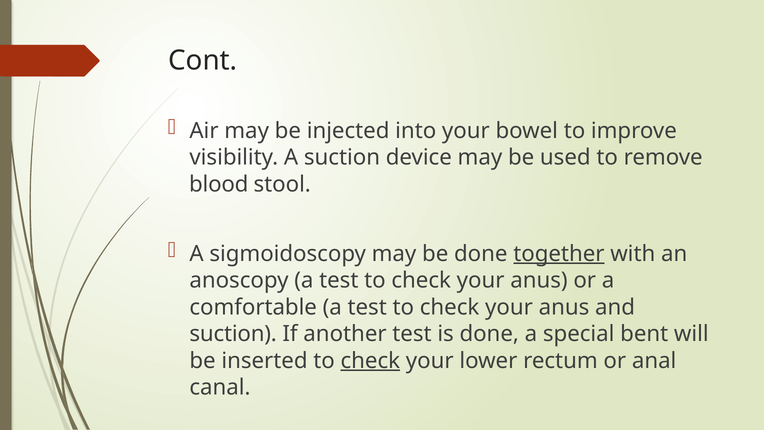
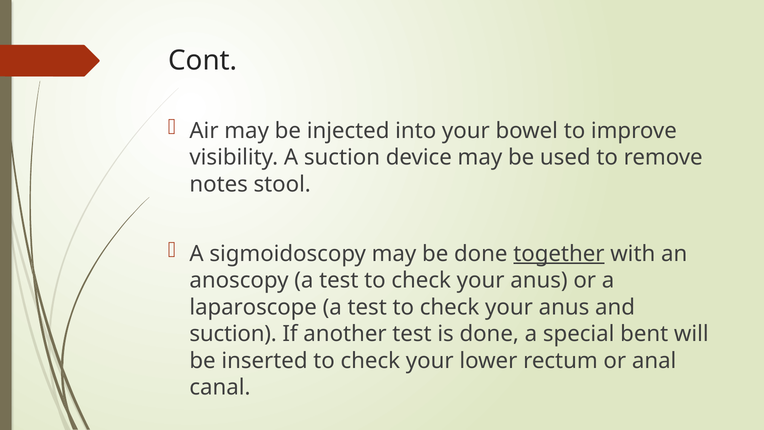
blood: blood -> notes
comfortable: comfortable -> laparoscope
check at (370, 361) underline: present -> none
